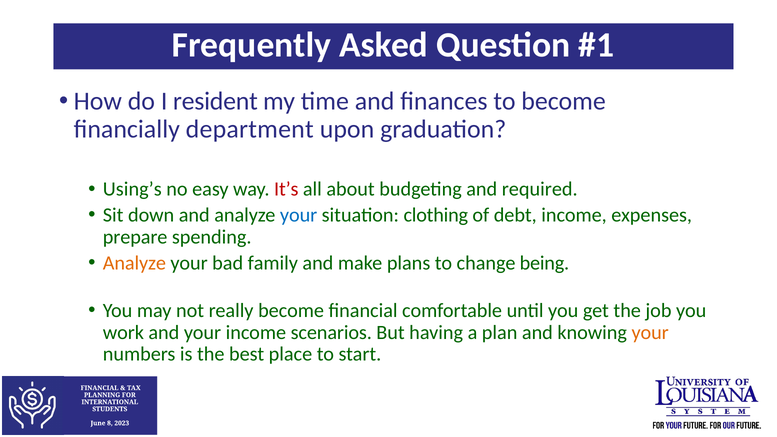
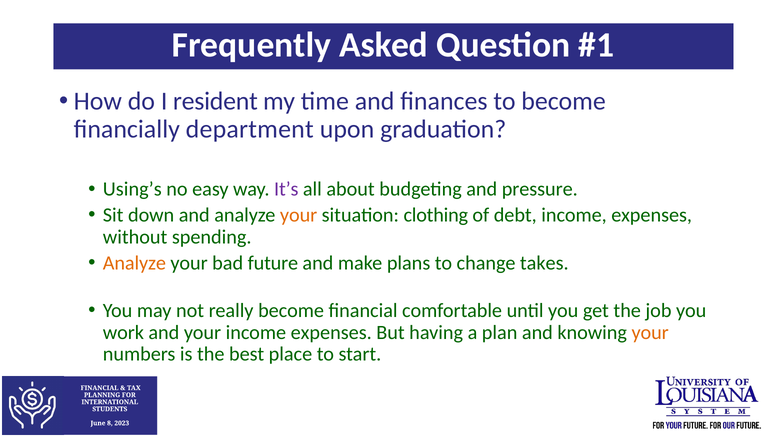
It’s colour: red -> purple
required: required -> pressure
your at (299, 215) colour: blue -> orange
prepare: prepare -> without
family: family -> future
being: being -> takes
your income scenarios: scenarios -> expenses
